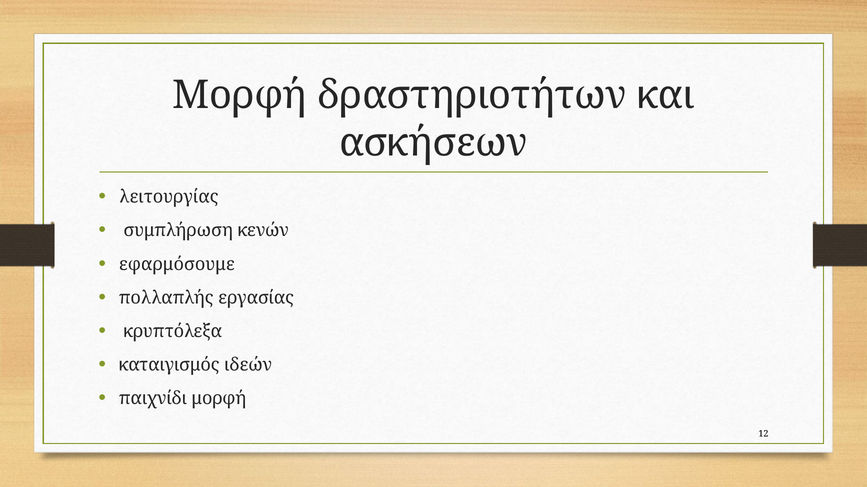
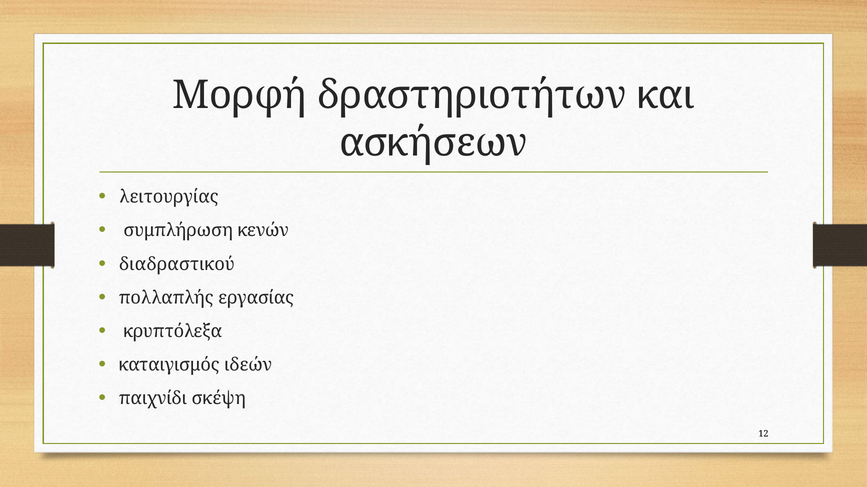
εφαρμόσουμε: εφαρμόσουμε -> διαδραστικού
παιχνίδι μορφή: μορφή -> σκέψη
